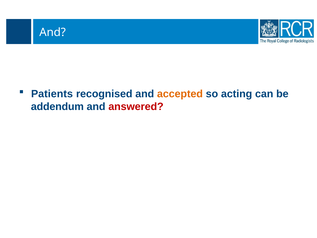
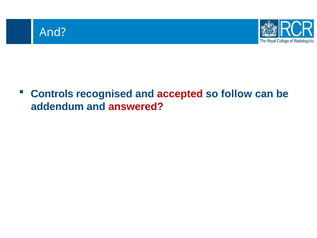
Patients: Patients -> Controls
accepted colour: orange -> red
acting: acting -> follow
